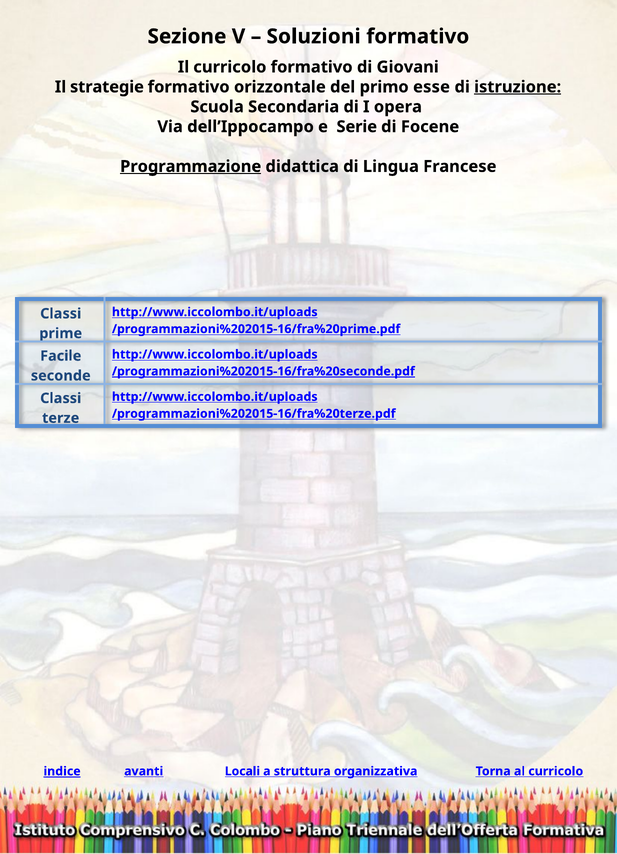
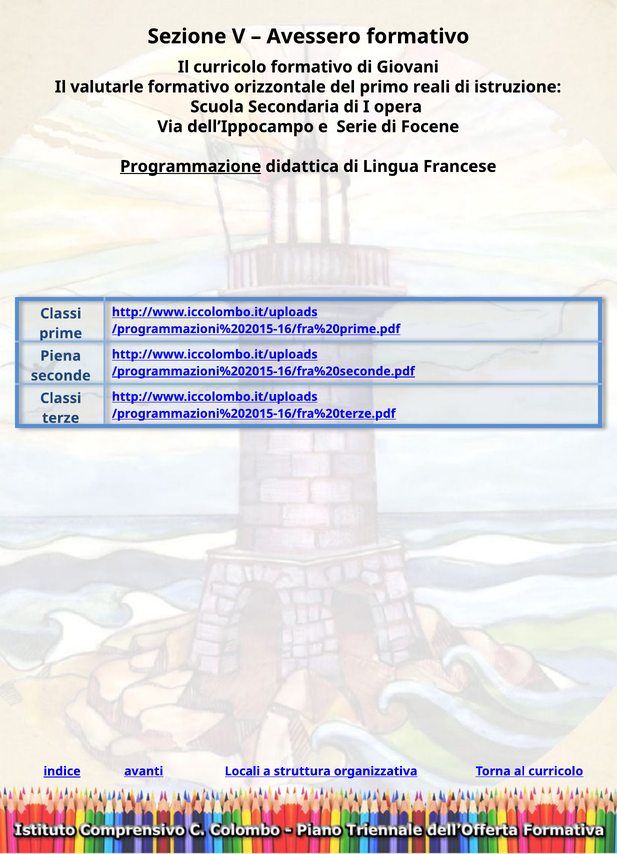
Soluzioni: Soluzioni -> Avessero
strategie: strategie -> valutarle
esse: esse -> reali
istruzione underline: present -> none
Facile: Facile -> Piena
